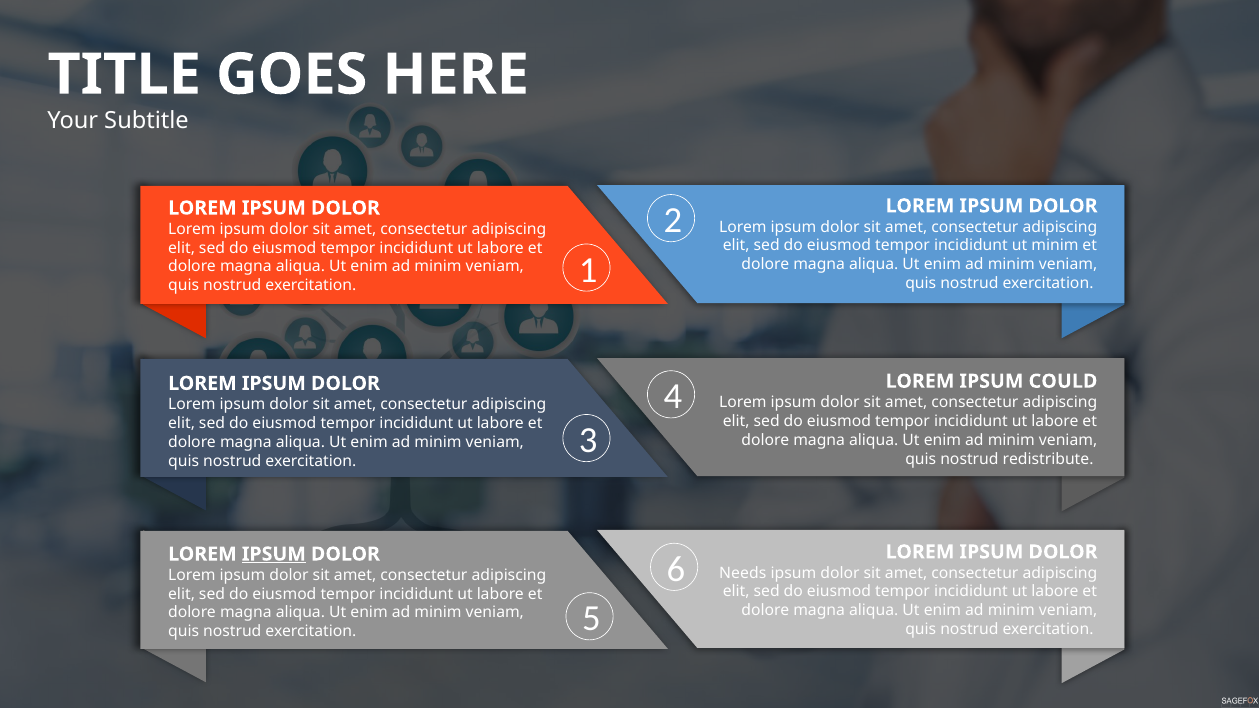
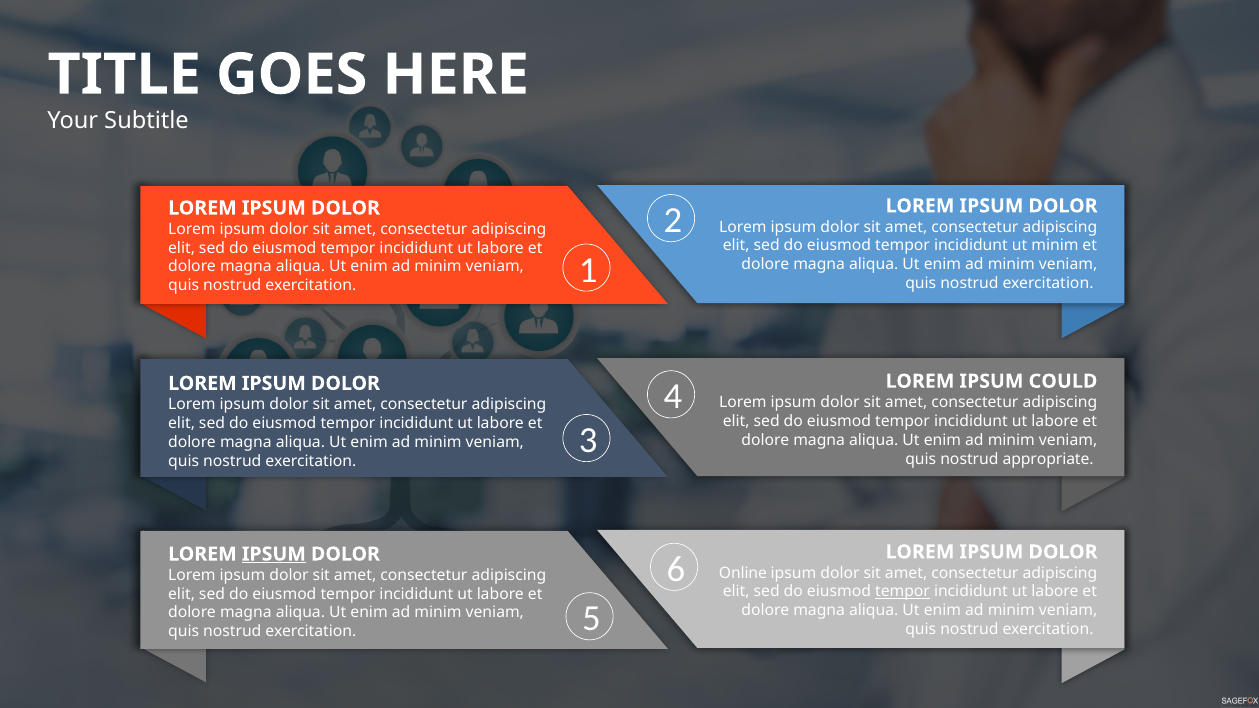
redistribute: redistribute -> appropriate
Needs: Needs -> Online
tempor at (903, 592) underline: none -> present
